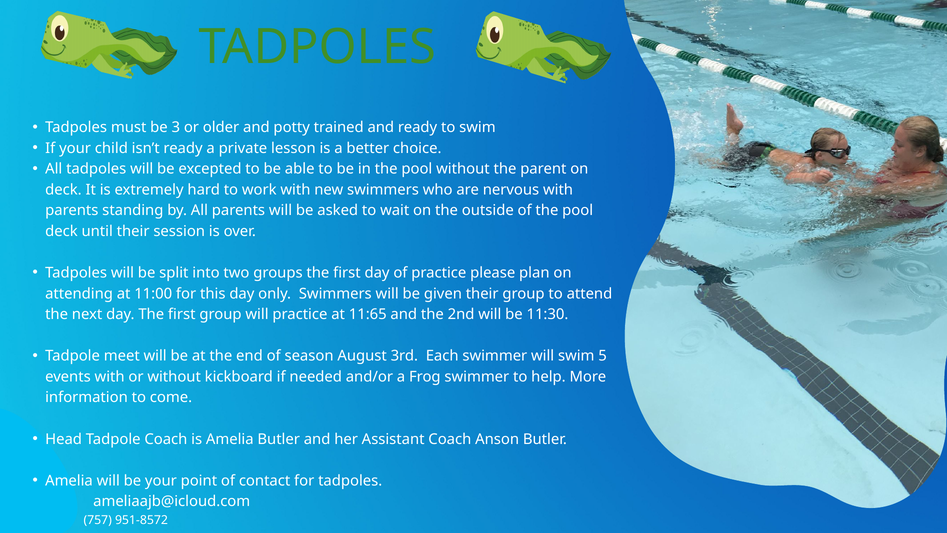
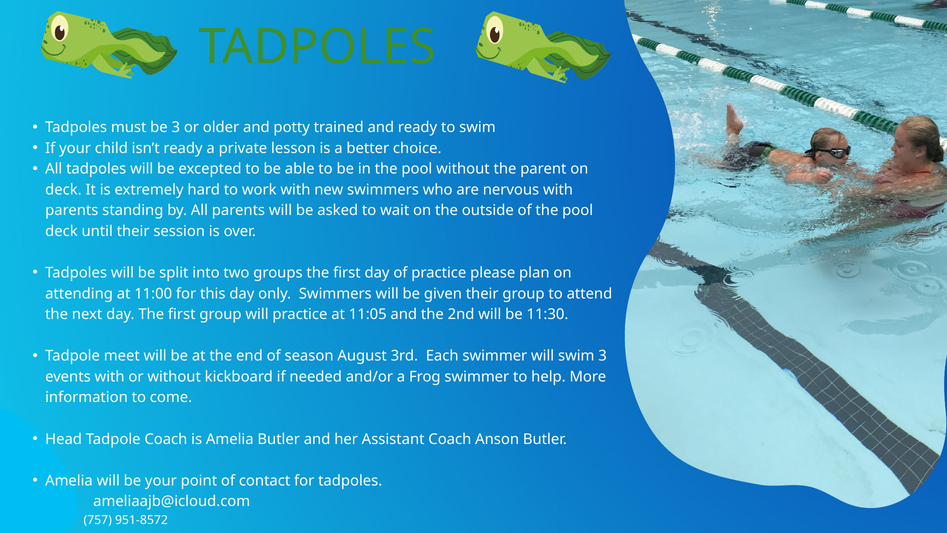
11:65: 11:65 -> 11:05
swim 5: 5 -> 3
